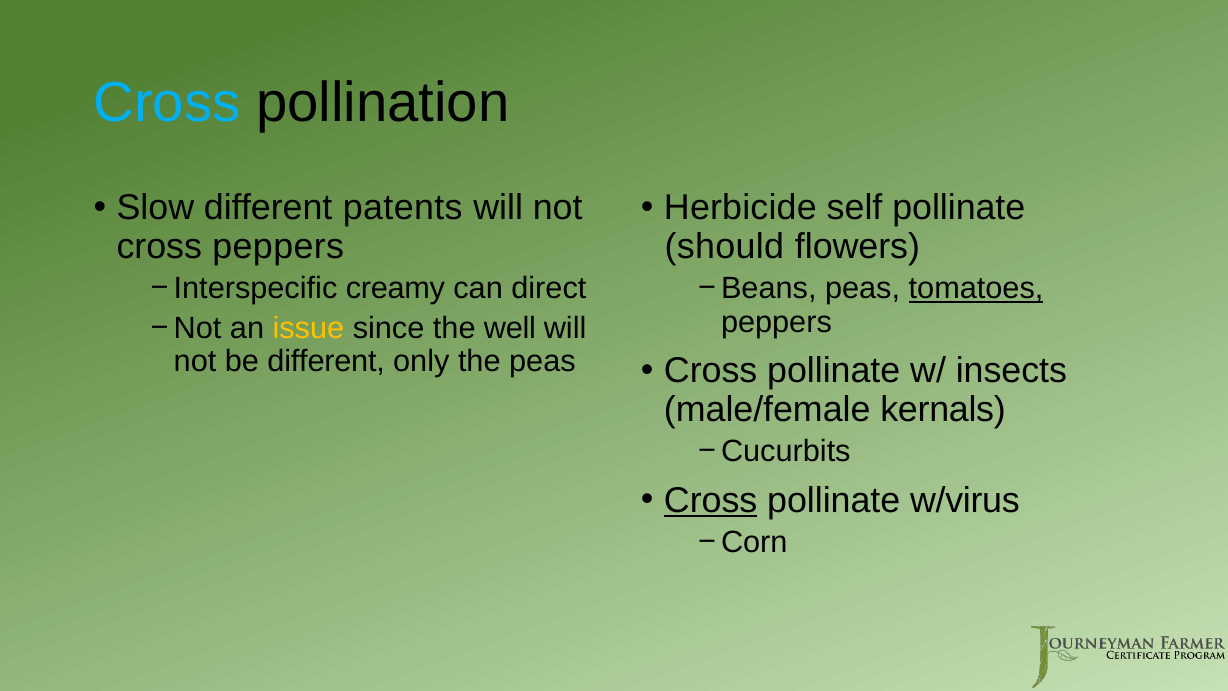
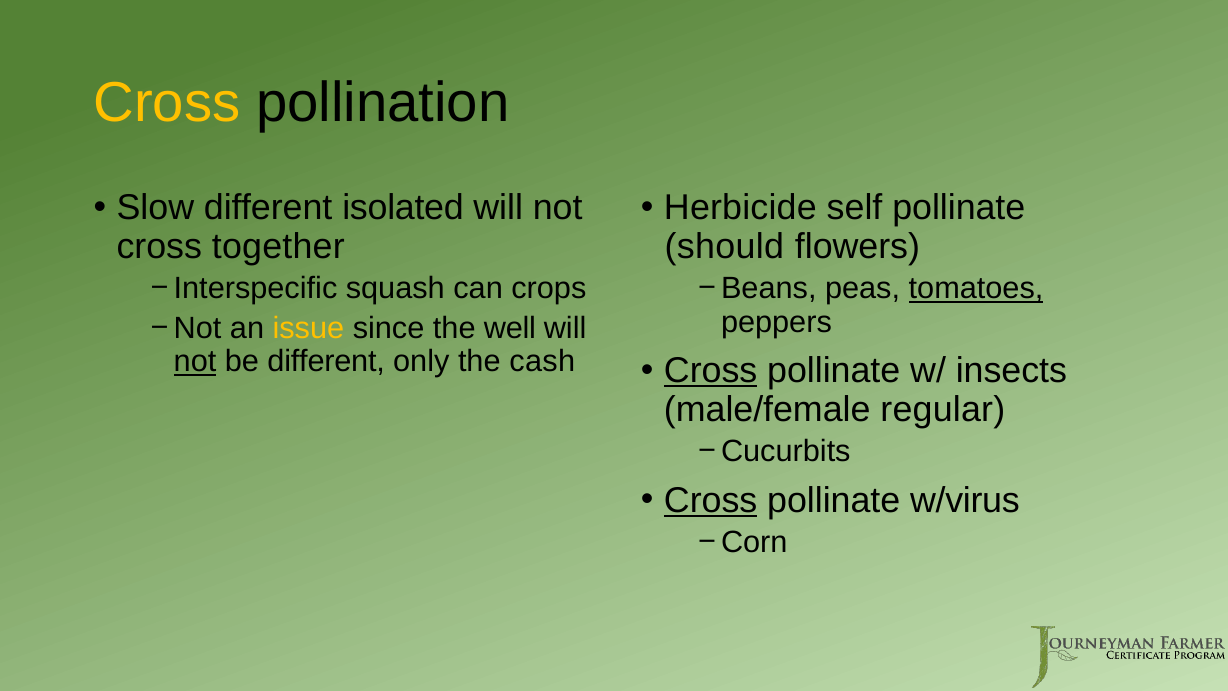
Cross at (167, 103) colour: light blue -> yellow
patents: patents -> isolated
cross peppers: peppers -> together
creamy: creamy -> squash
direct: direct -> crops
not at (195, 361) underline: none -> present
the peas: peas -> cash
Cross at (711, 370) underline: none -> present
kernals: kernals -> regular
